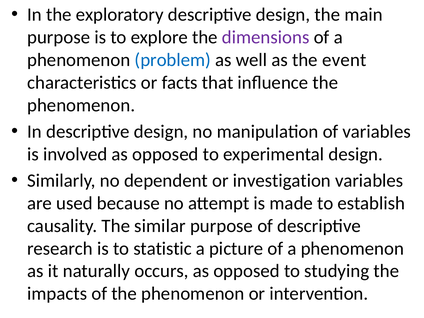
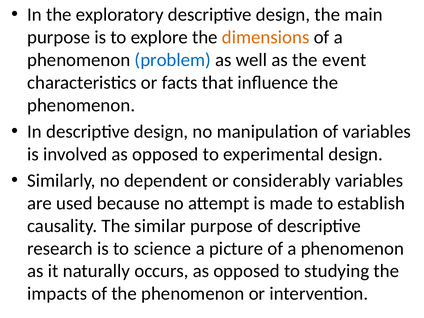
dimensions colour: purple -> orange
investigation: investigation -> considerably
statistic: statistic -> science
